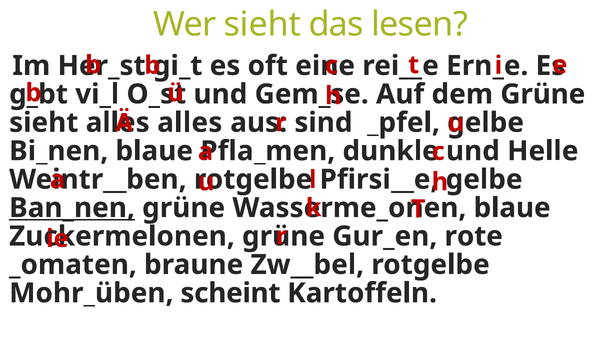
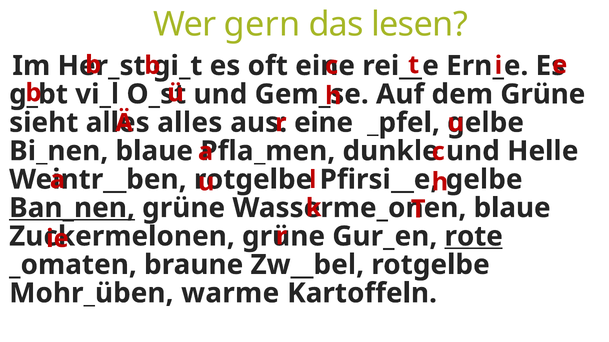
Wer sieht: sieht -> gern
sind at (323, 123): sind -> eine
rote underline: none -> present
scheint: scheint -> warme
